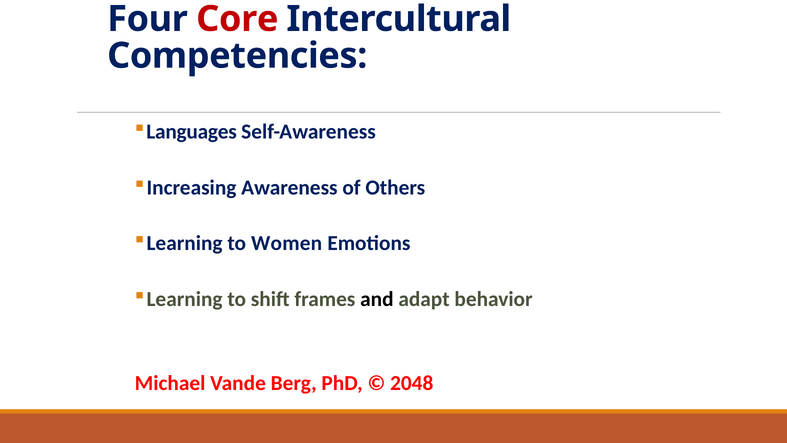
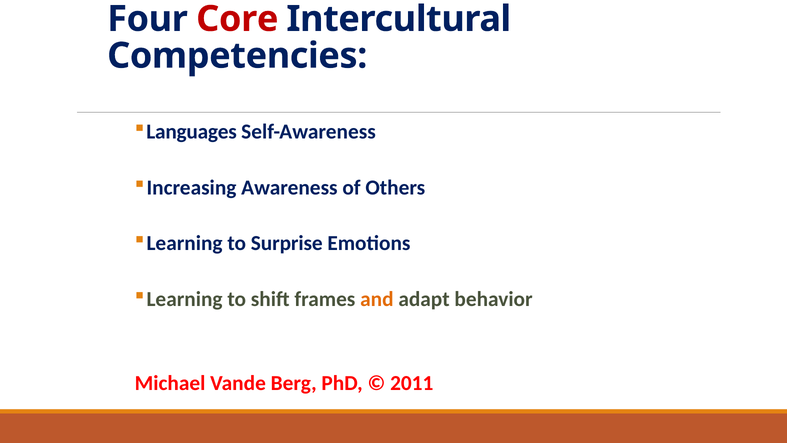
Women: Women -> Surprise
and colour: black -> orange
2048: 2048 -> 2011
